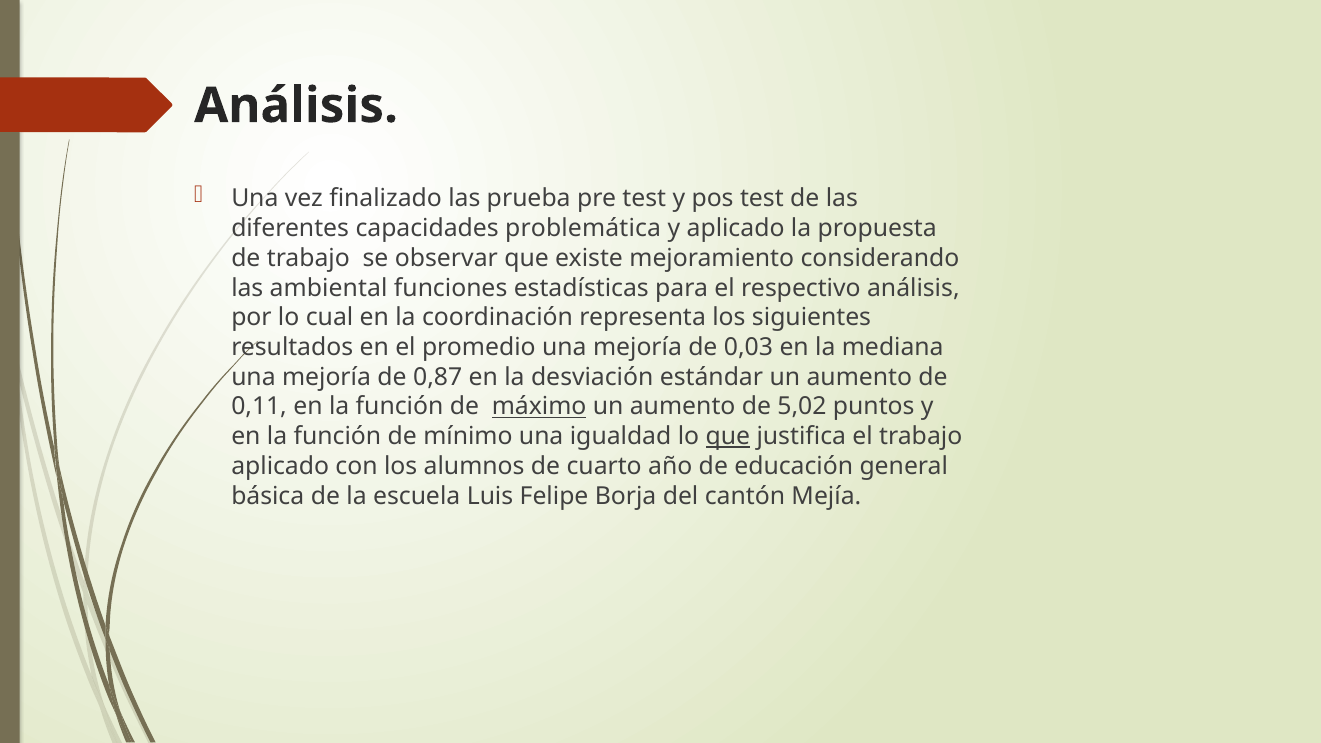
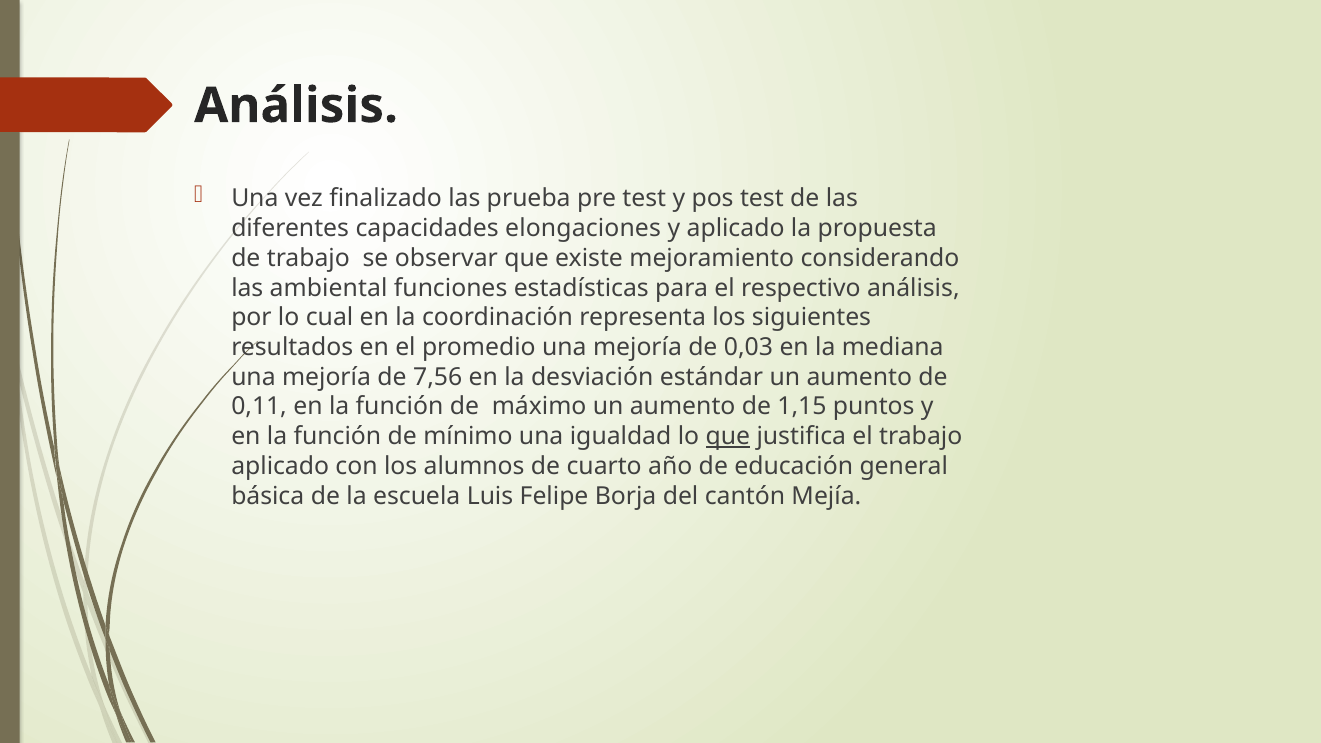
problemática: problemática -> elongaciones
0,87: 0,87 -> 7,56
máximo underline: present -> none
5,02: 5,02 -> 1,15
